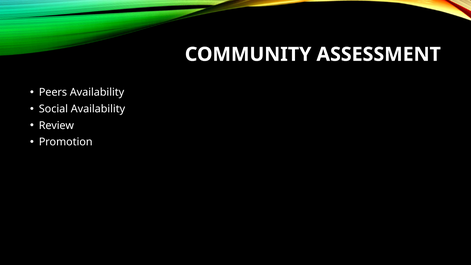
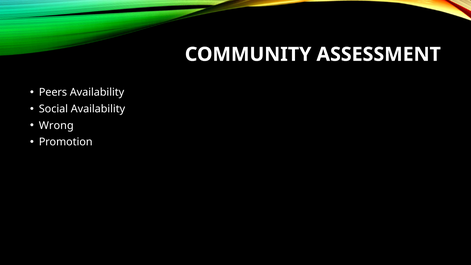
Review: Review -> Wrong
